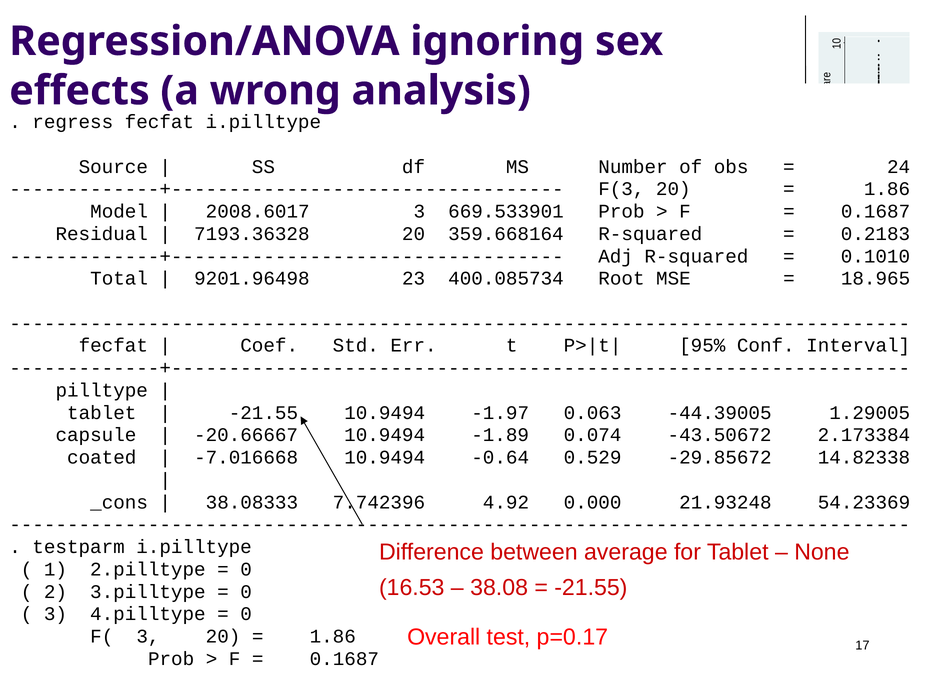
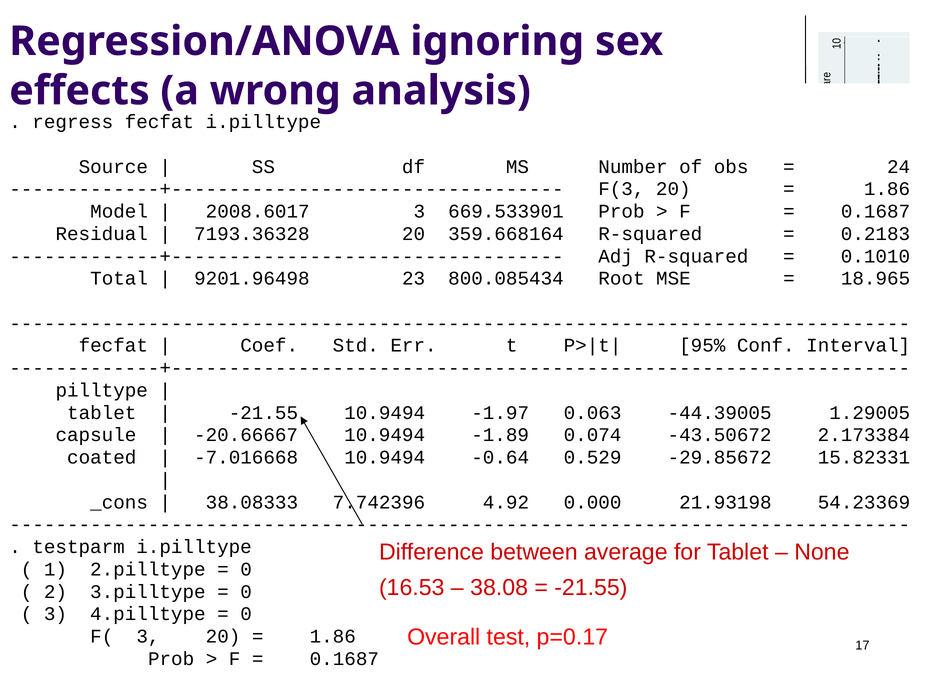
400.085734: 400.085734 -> 800.085434
14.82338: 14.82338 -> 15.82331
21.93248: 21.93248 -> 21.93198
